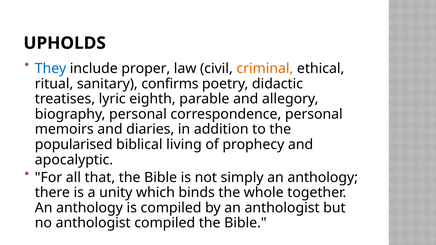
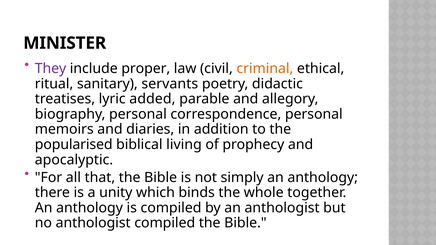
UPHOLDS: UPHOLDS -> MINISTER
They colour: blue -> purple
confirms: confirms -> servants
eighth: eighth -> added
